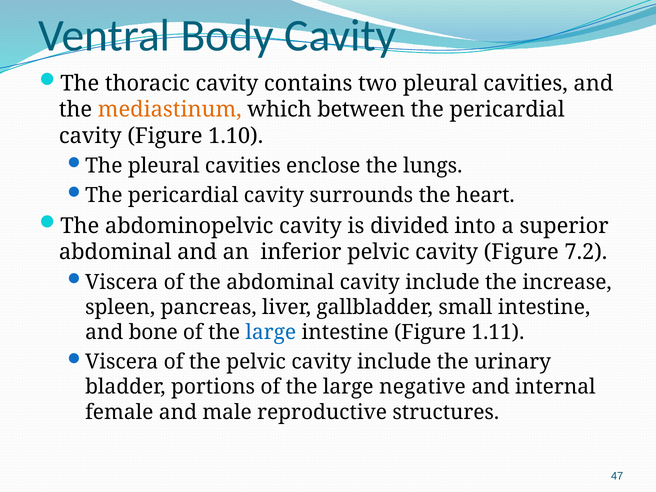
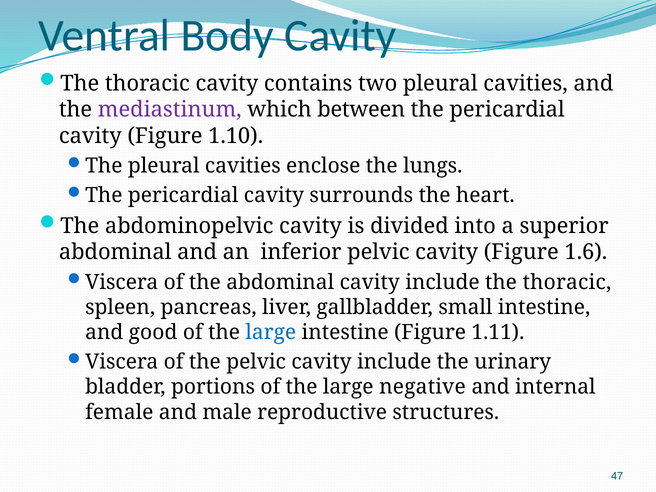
mediastinum colour: orange -> purple
7.2: 7.2 -> 1.6
include the increase: increase -> thoracic
bone: bone -> good
